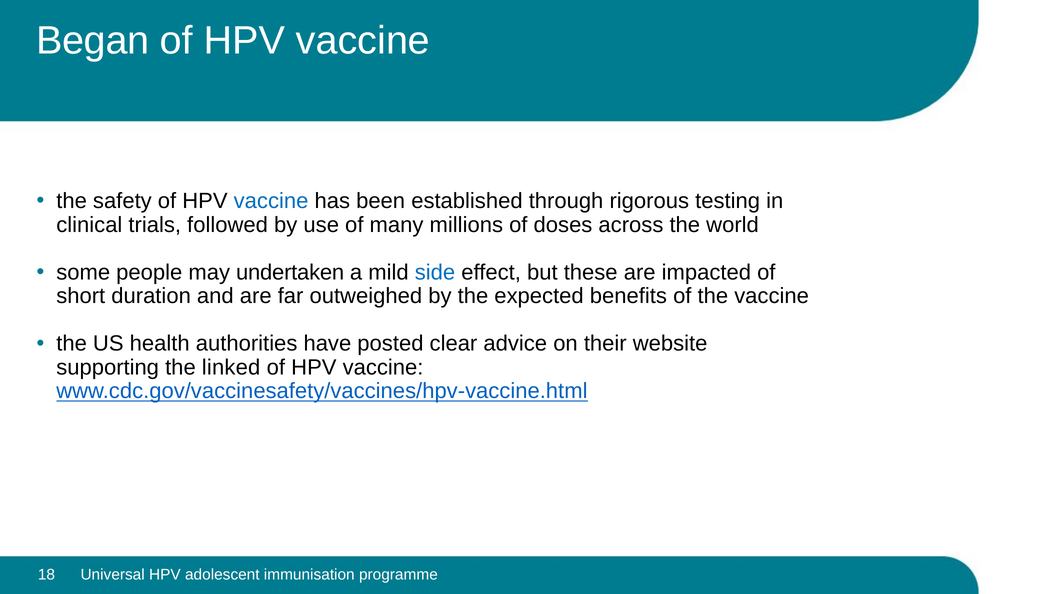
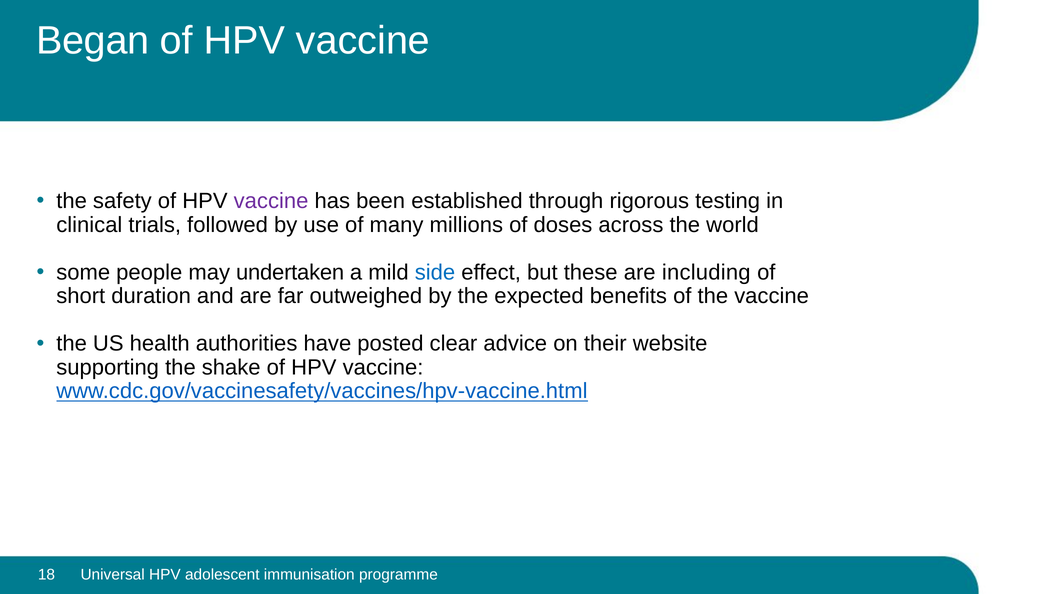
vaccine at (271, 201) colour: blue -> purple
impacted: impacted -> including
linked: linked -> shake
